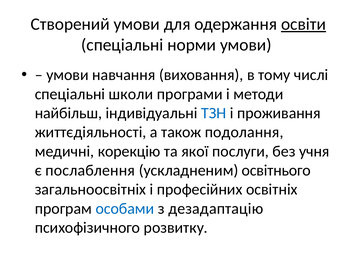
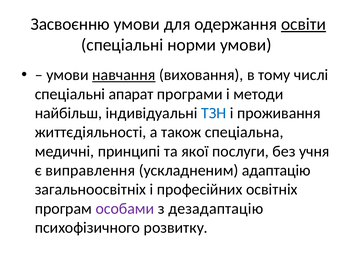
Створений: Створений -> Засвоєнню
навчання underline: none -> present
школи: школи -> апарат
подолання: подолання -> спеціальна
корекцію: корекцію -> принципі
послаблення: послаблення -> виправлення
освітнього: освітнього -> адаптацію
особами colour: blue -> purple
